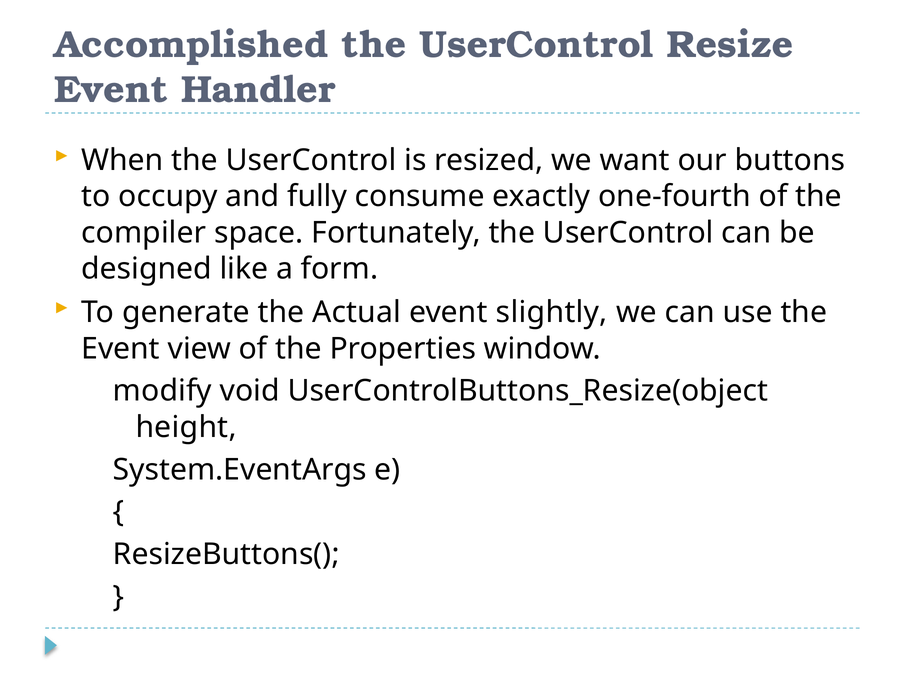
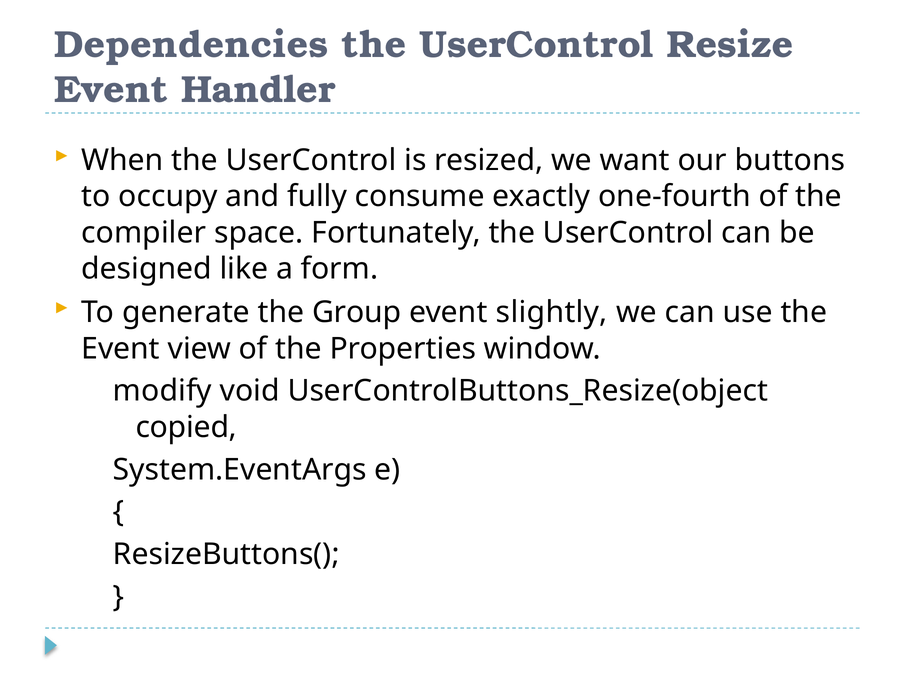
Accomplished: Accomplished -> Dependencies
Actual: Actual -> Group
height: height -> copied
